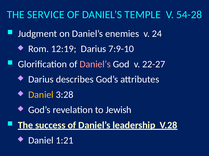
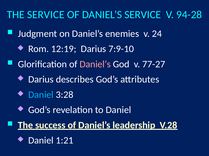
DANIEL’S TEMPLE: TEMPLE -> SERVICE
54-28: 54-28 -> 94-28
22-27: 22-27 -> 77-27
Daniel at (41, 95) colour: yellow -> light blue
to Jewish: Jewish -> Daniel
